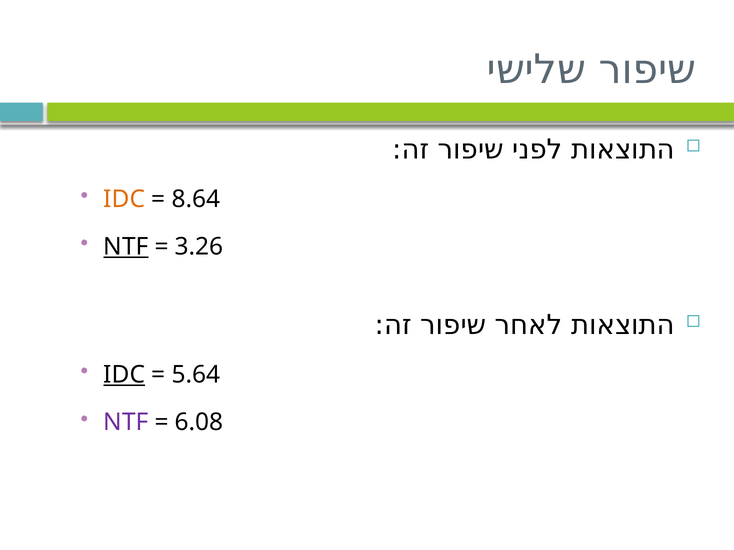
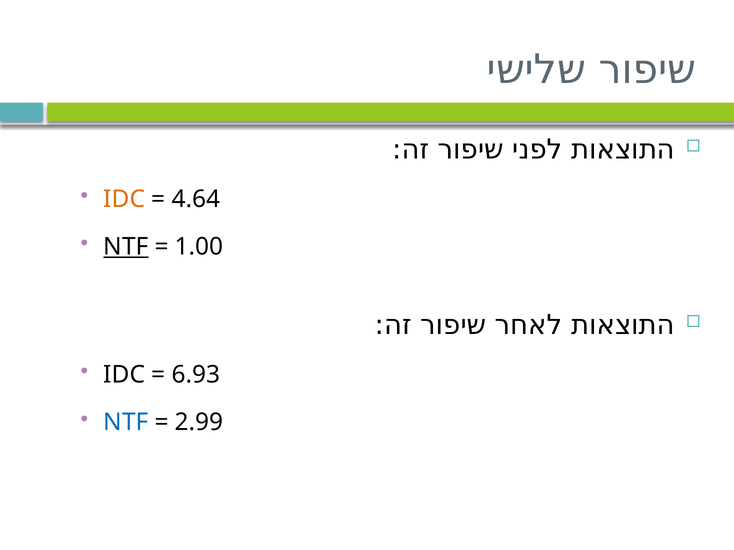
8.64: 8.64 -> 4.64
3.26: 3.26 -> 1.00
IDC at (124, 375) underline: present -> none
5.64: 5.64 -> 6.93
NTF at (126, 423) colour: purple -> blue
6.08: 6.08 -> 2.99
